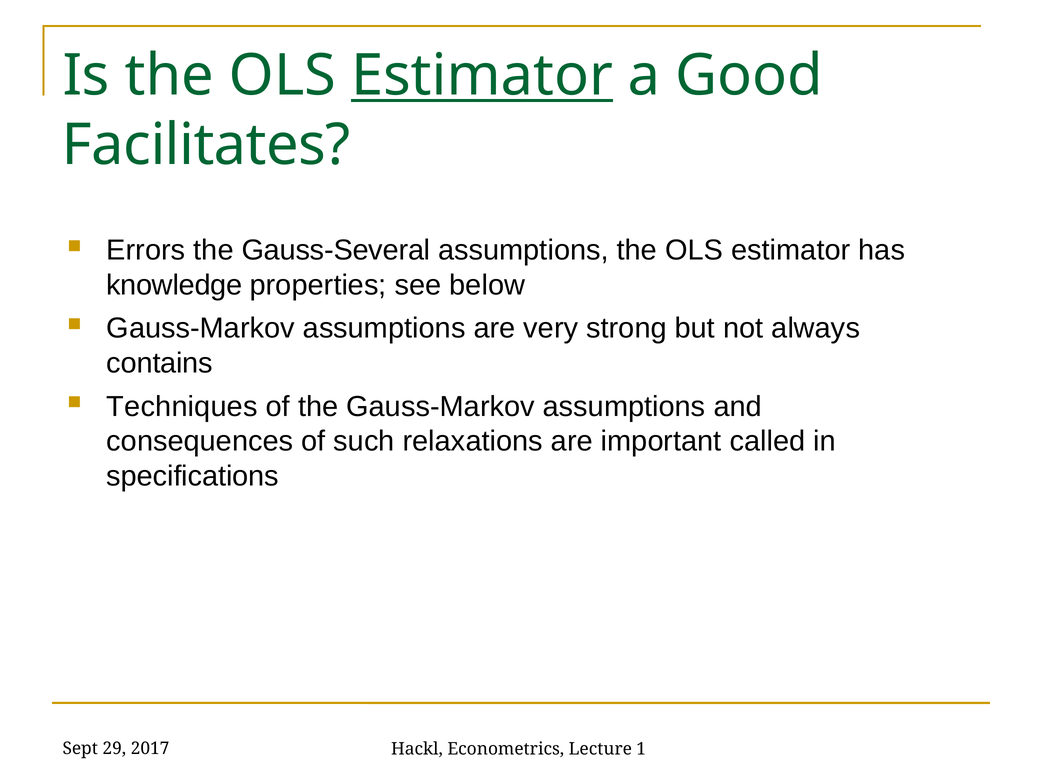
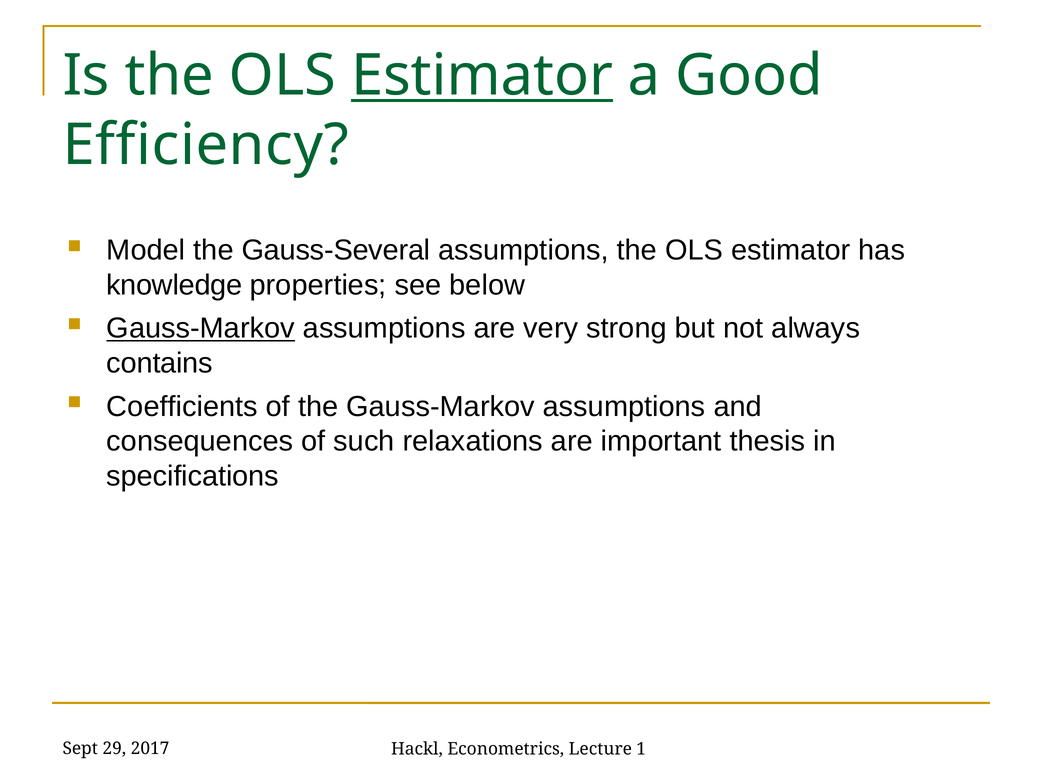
Facilitates: Facilitates -> Efficiency
Errors: Errors -> Model
Gauss-Markov at (201, 329) underline: none -> present
Techniques: Techniques -> Coefficients
called: called -> thesis
